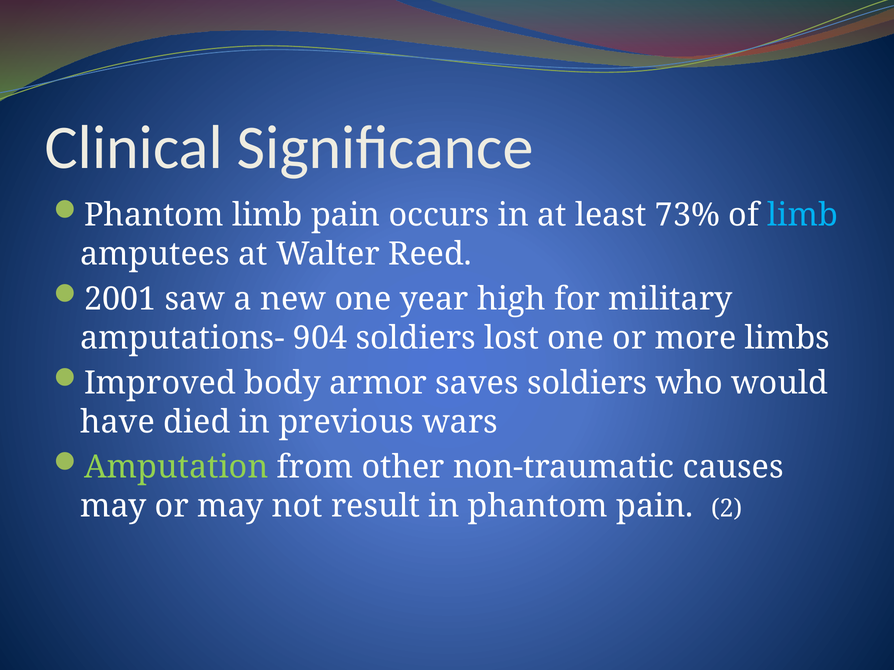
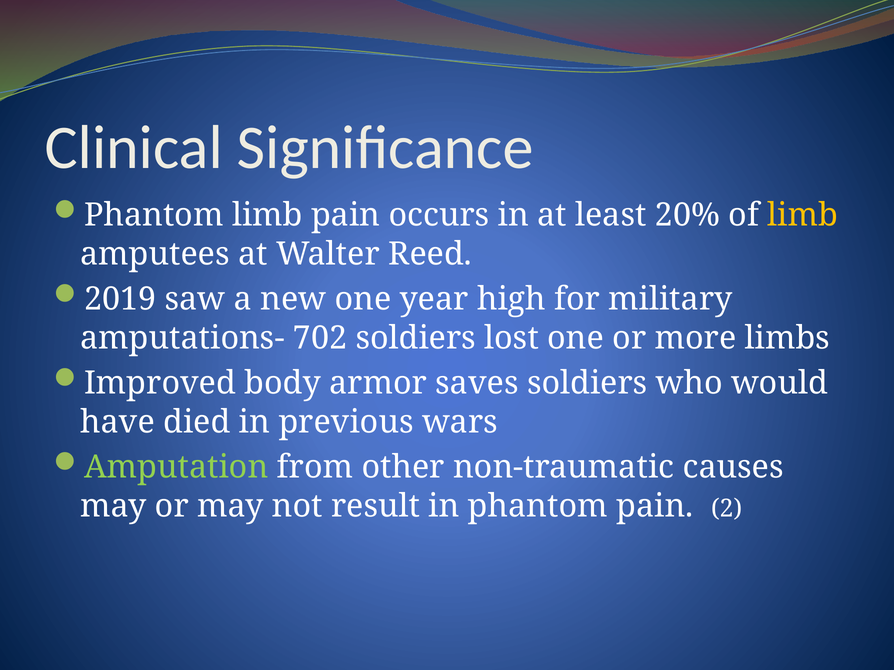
73%: 73% -> 20%
limb at (803, 215) colour: light blue -> yellow
2001: 2001 -> 2019
904: 904 -> 702
